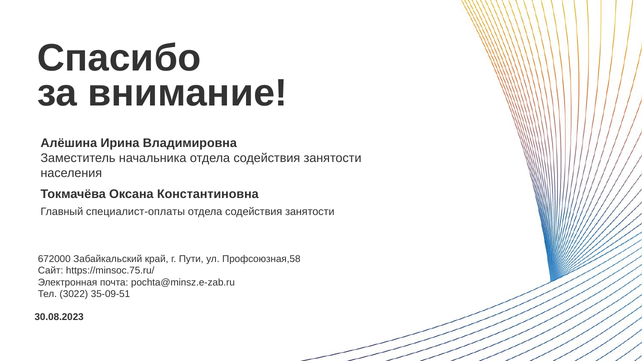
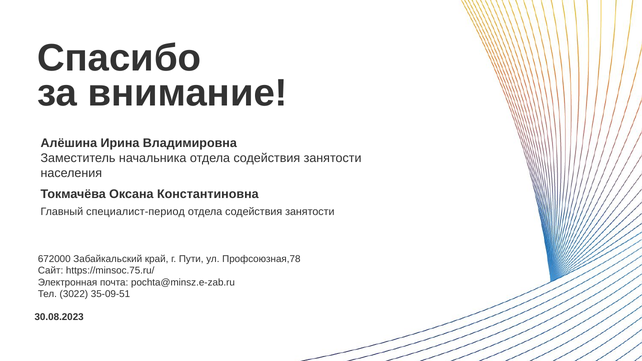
специалист-оплаты: специалист-оплаты -> специалист-период
Профсоюзная,58: Профсоюзная,58 -> Профсоюзная,78
